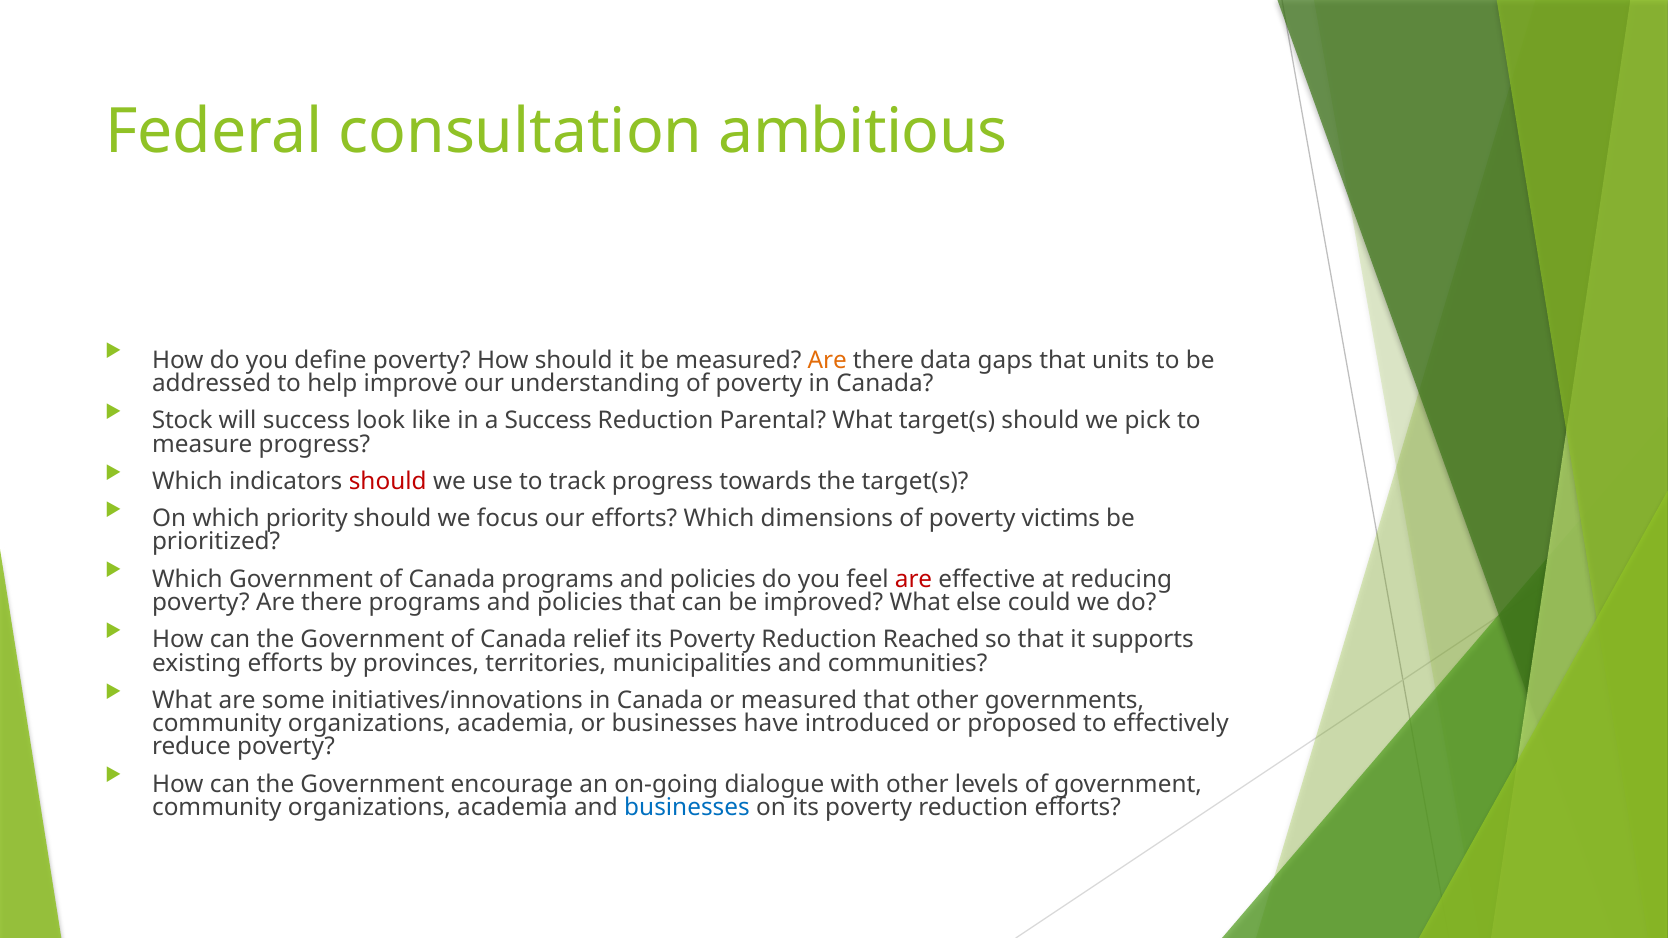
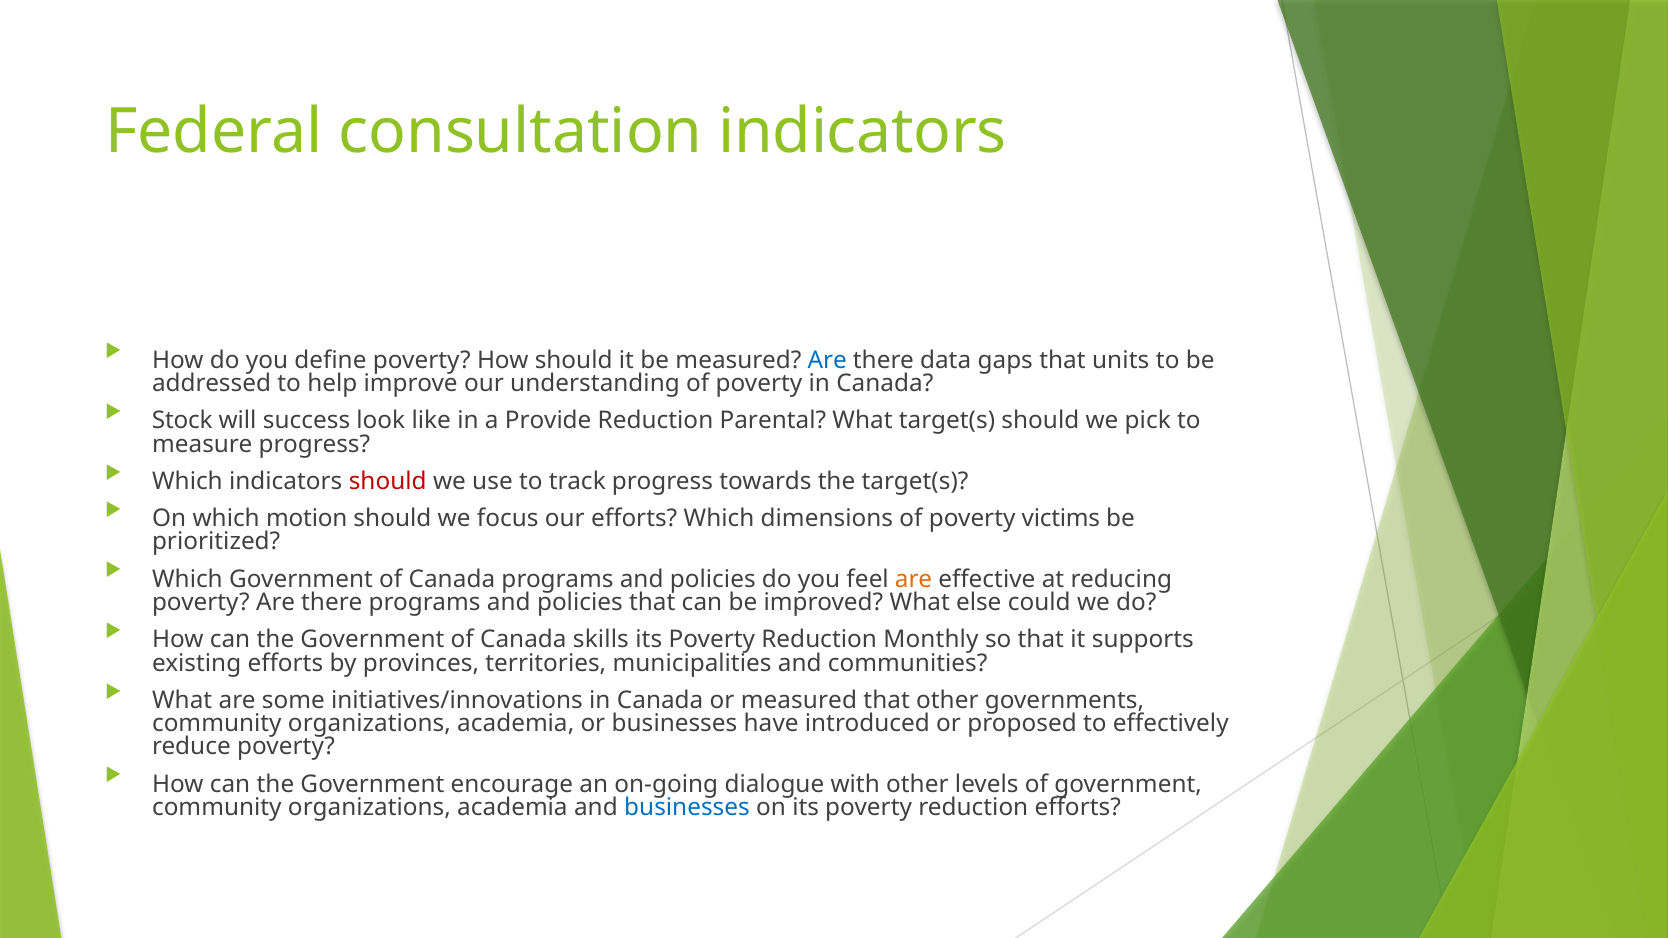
consultation ambitious: ambitious -> indicators
Are at (827, 360) colour: orange -> blue
a Success: Success -> Provide
priority: priority -> motion
are at (914, 579) colour: red -> orange
relief: relief -> skills
Reached: Reached -> Monthly
